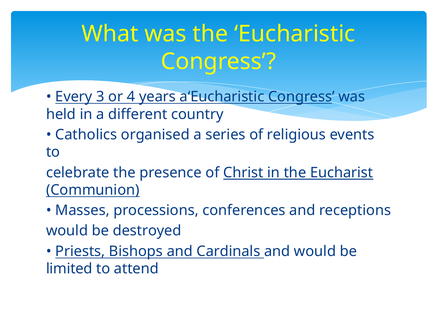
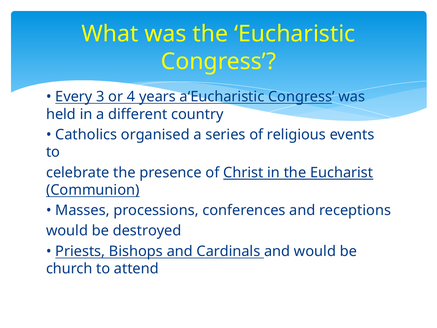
limited: limited -> church
